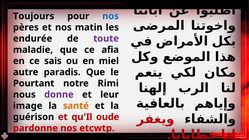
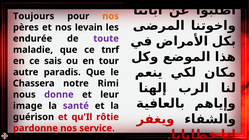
nos at (111, 16) colour: blue -> orange
matin: matin -> levain
afia: afia -> tnrf
miel: miel -> tour
Pourtant: Pourtant -> Chassera
santé colour: orange -> purple
oude: oude -> rôtie
etcwtp: etcwtp -> service
